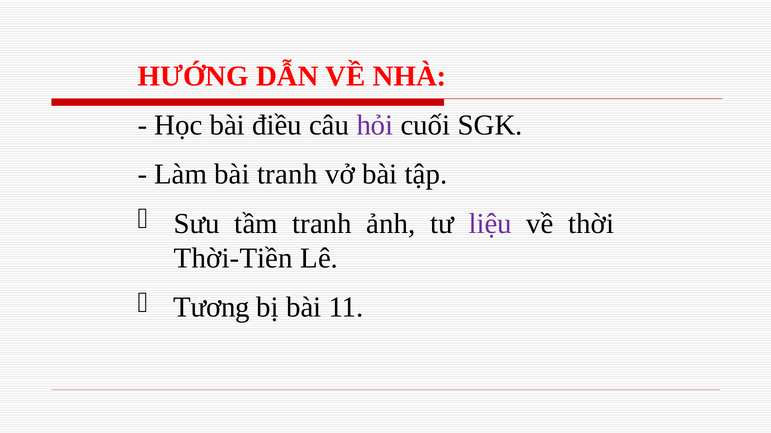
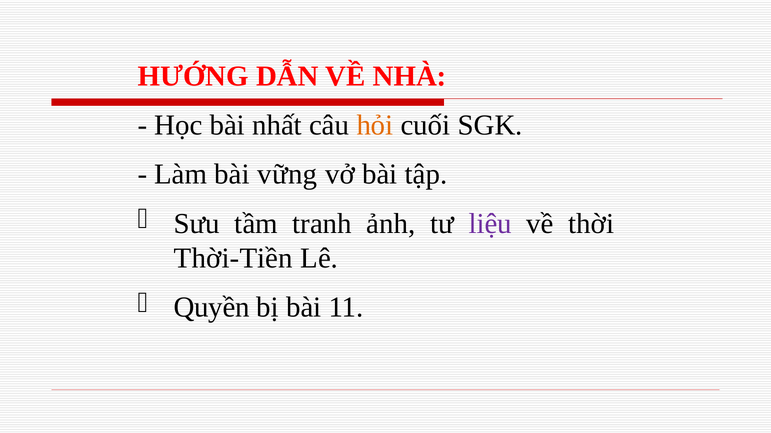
điều: điều -> nhất
hỏi colour: purple -> orange
bài tranh: tranh -> vững
Tương: Tương -> Quyền
